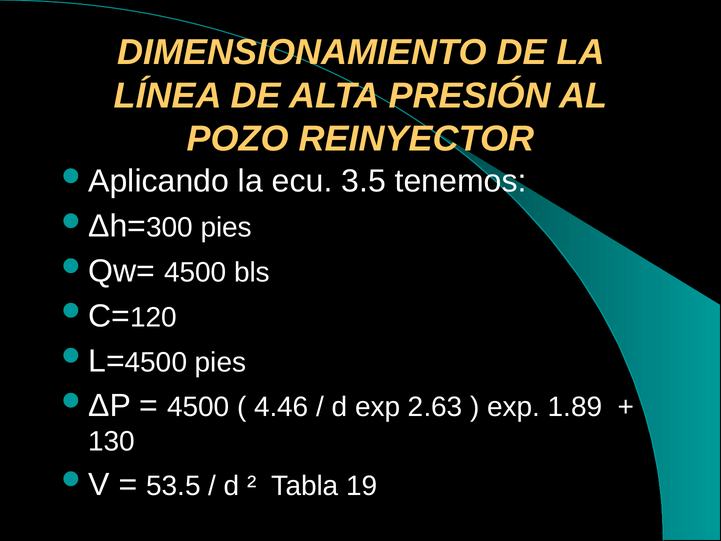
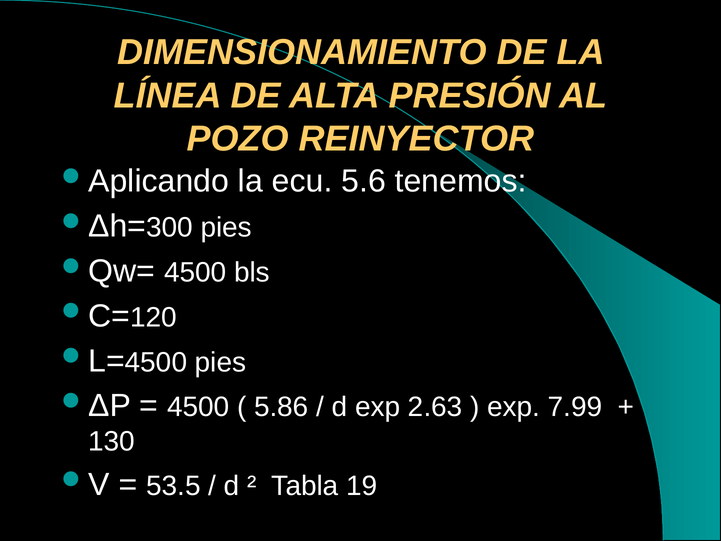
3.5: 3.5 -> 5.6
4.46: 4.46 -> 5.86
1.89: 1.89 -> 7.99
